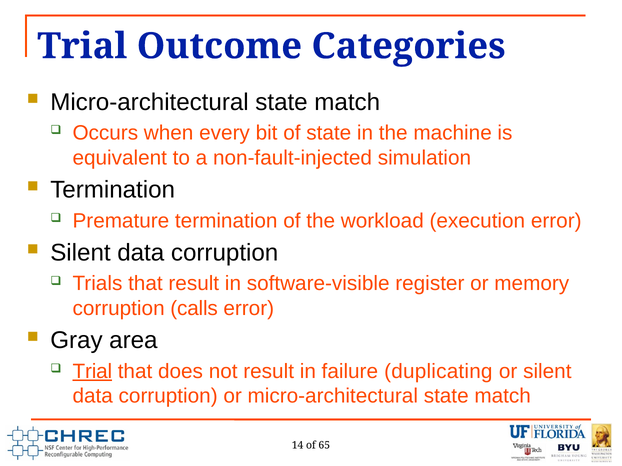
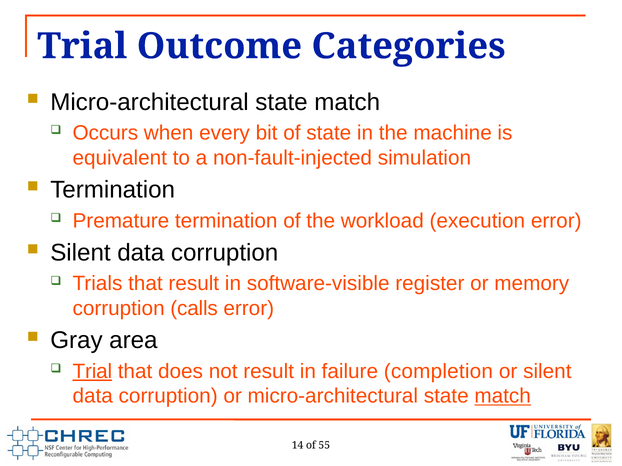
duplicating: duplicating -> completion
match at (503, 396) underline: none -> present
65: 65 -> 55
